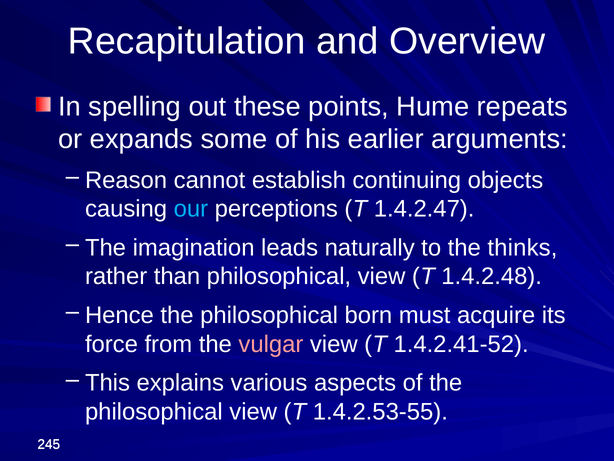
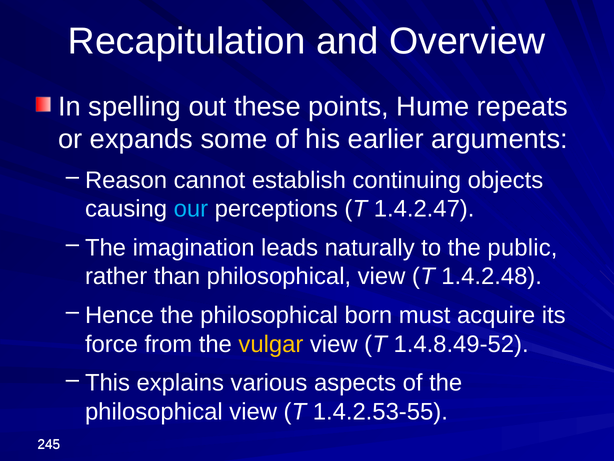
thinks: thinks -> public
vulgar colour: pink -> yellow
1.4.2.41-52: 1.4.2.41-52 -> 1.4.8.49-52
